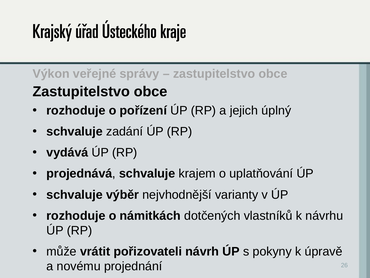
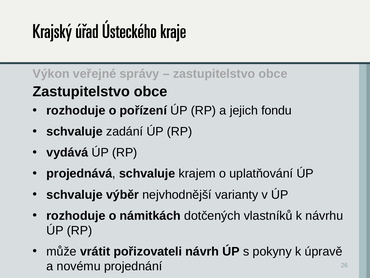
úplný: úplný -> fondu
